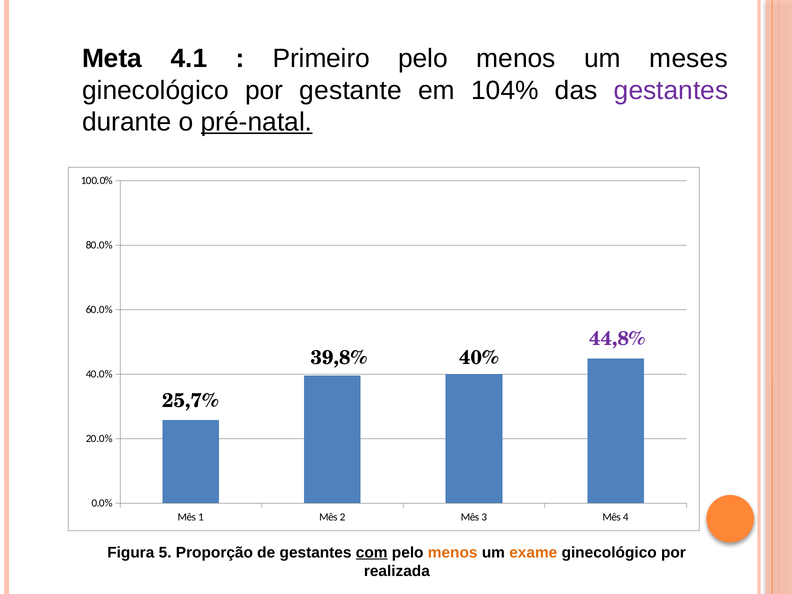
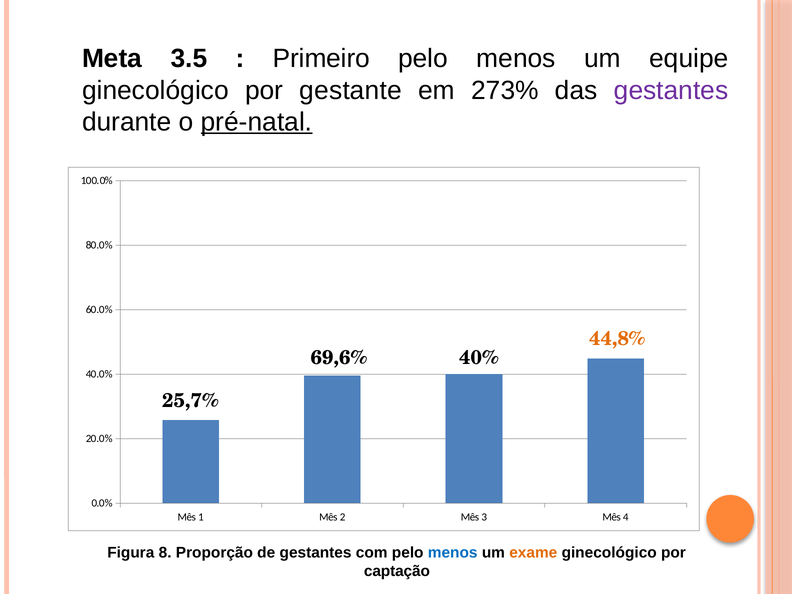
4.1: 4.1 -> 3.5
meses: meses -> equipe
104%: 104% -> 273%
44,8% colour: purple -> orange
39,8%: 39,8% -> 69,6%
5: 5 -> 8
com underline: present -> none
menos at (453, 552) colour: orange -> blue
realizada: realizada -> captação
